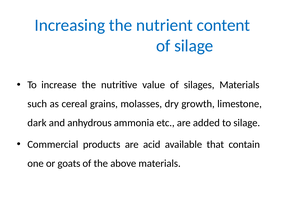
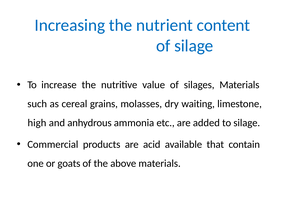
growth: growth -> waiting
dark: dark -> high
